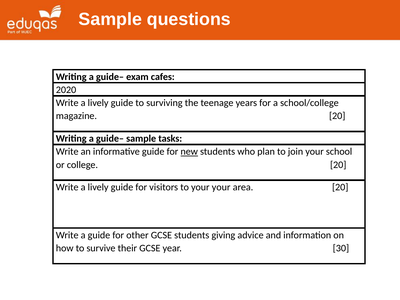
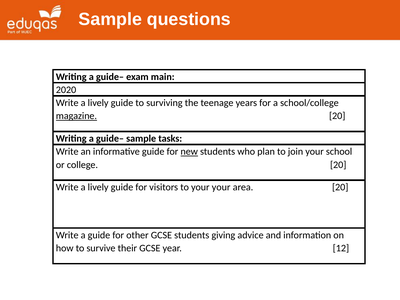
cafes: cafes -> main
magazine underline: none -> present
30: 30 -> 12
